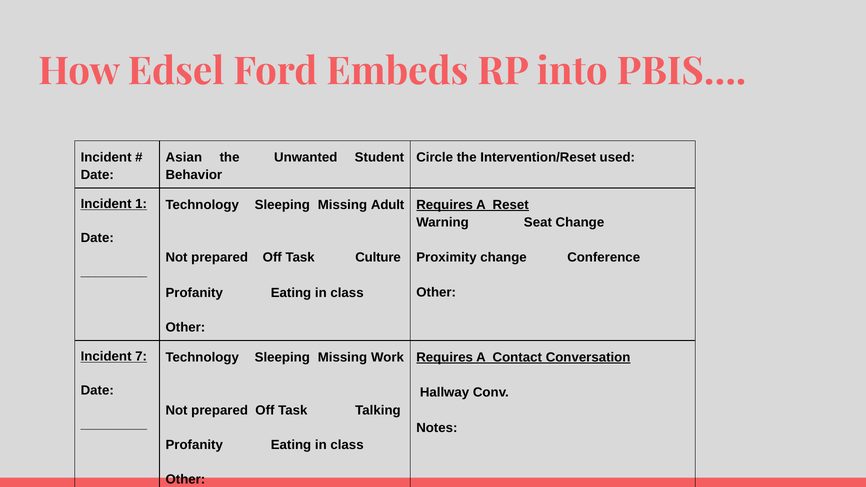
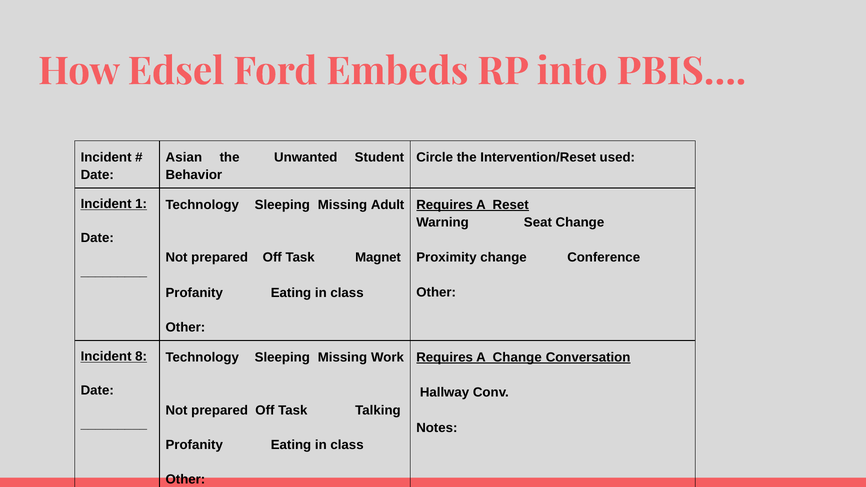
Culture: Culture -> Magnet
7: 7 -> 8
A Contact: Contact -> Change
